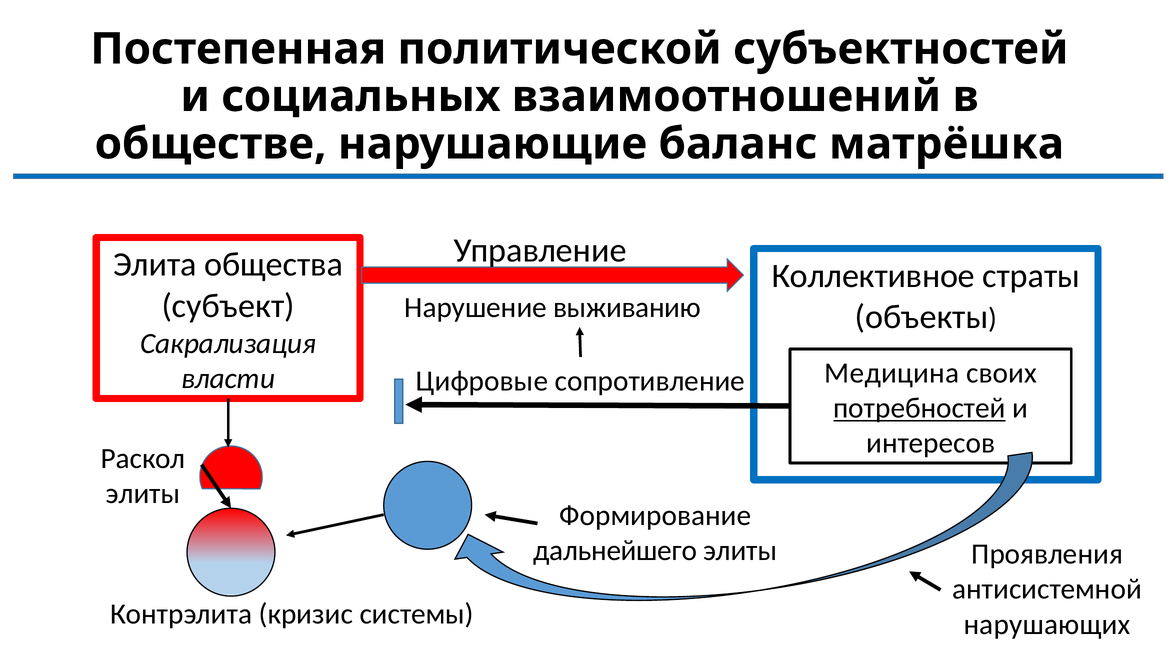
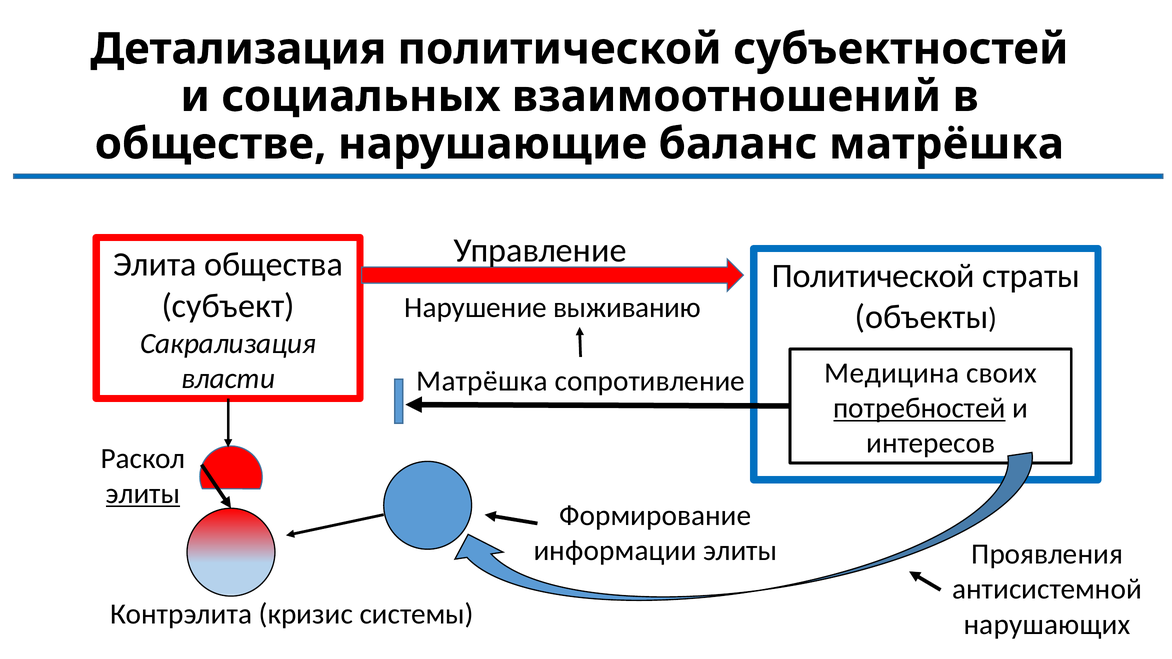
Постепенная: Постепенная -> Детализация
Коллективное at (873, 276): Коллективное -> Политической
Цифровые at (482, 381): Цифровые -> Матрёшка
элиты at (143, 494) underline: none -> present
дальнейшего: дальнейшего -> информации
